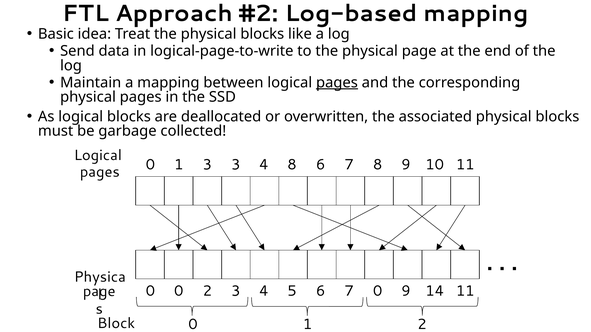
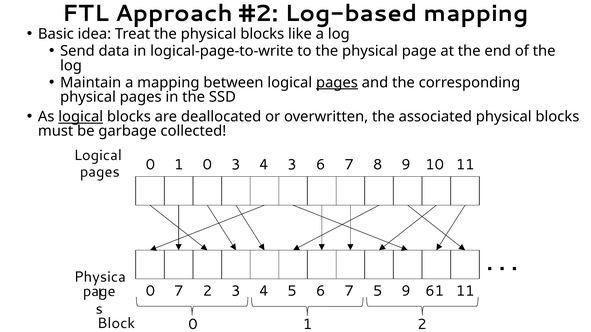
logical at (81, 117) underline: none -> present
1 3: 3 -> 0
4 8: 8 -> 3
0 0: 0 -> 7
7 0: 0 -> 5
14: 14 -> 61
